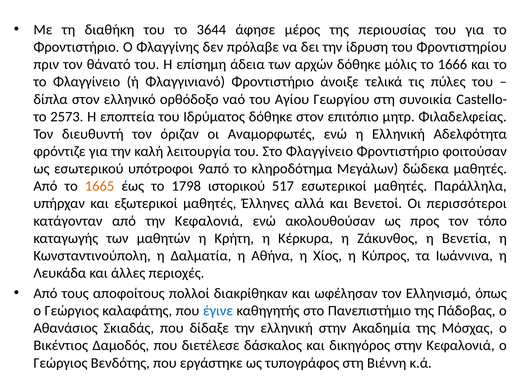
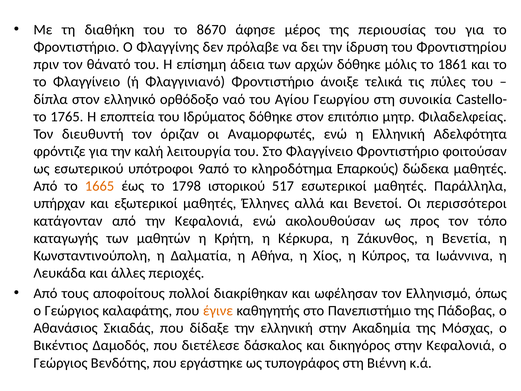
3644: 3644 -> 8670
1666: 1666 -> 1861
2573: 2573 -> 1765
Μεγάλων: Μεγάλων -> Επαρκούς
έγινε colour: blue -> orange
